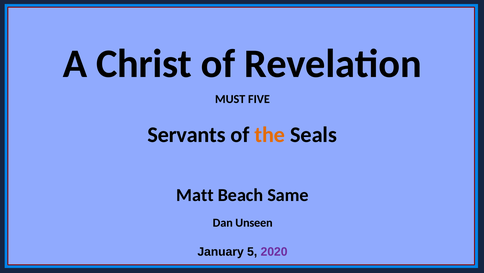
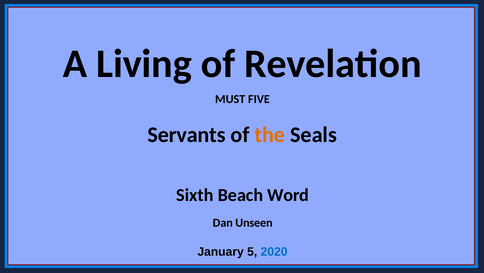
Christ: Christ -> Living
Matt: Matt -> Sixth
Same: Same -> Word
2020 colour: purple -> blue
